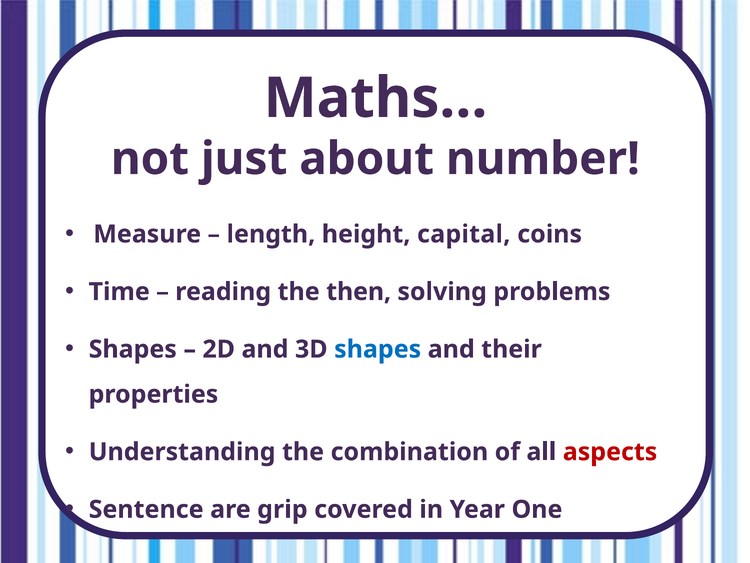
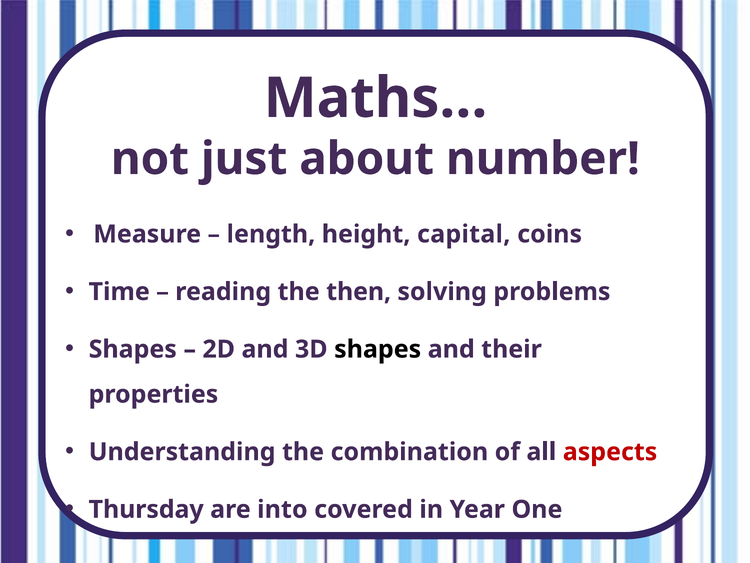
shapes at (378, 349) colour: blue -> black
Sentence: Sentence -> Thursday
grip: grip -> into
